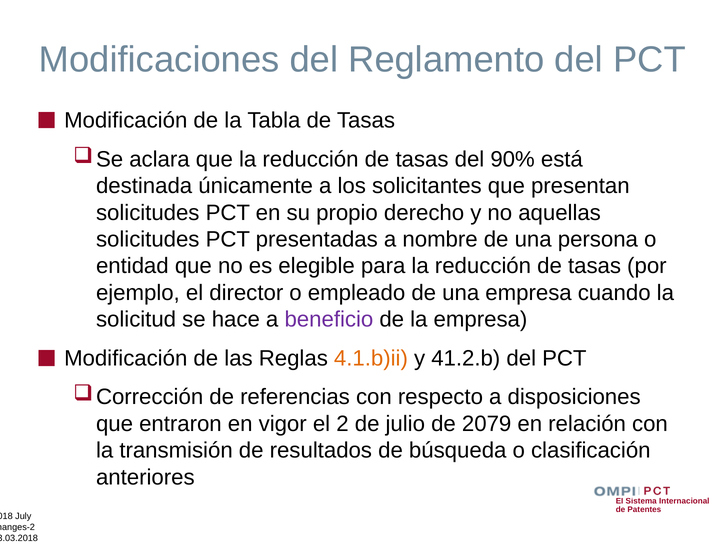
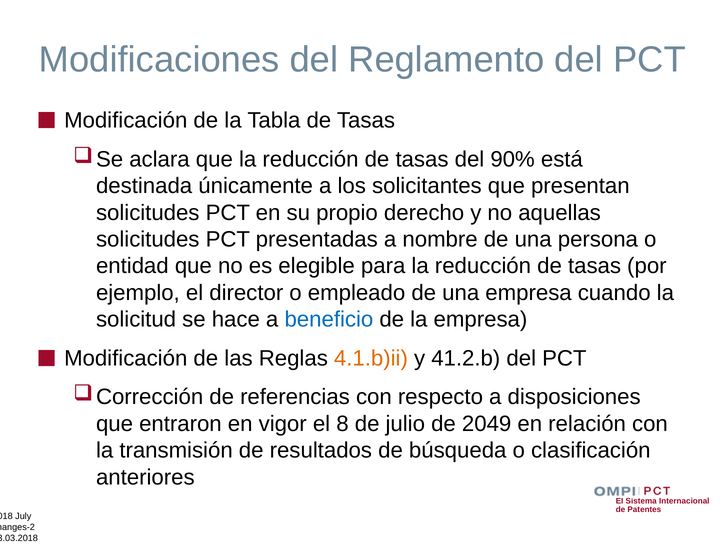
beneficio colour: purple -> blue
2: 2 -> 8
2079: 2079 -> 2049
